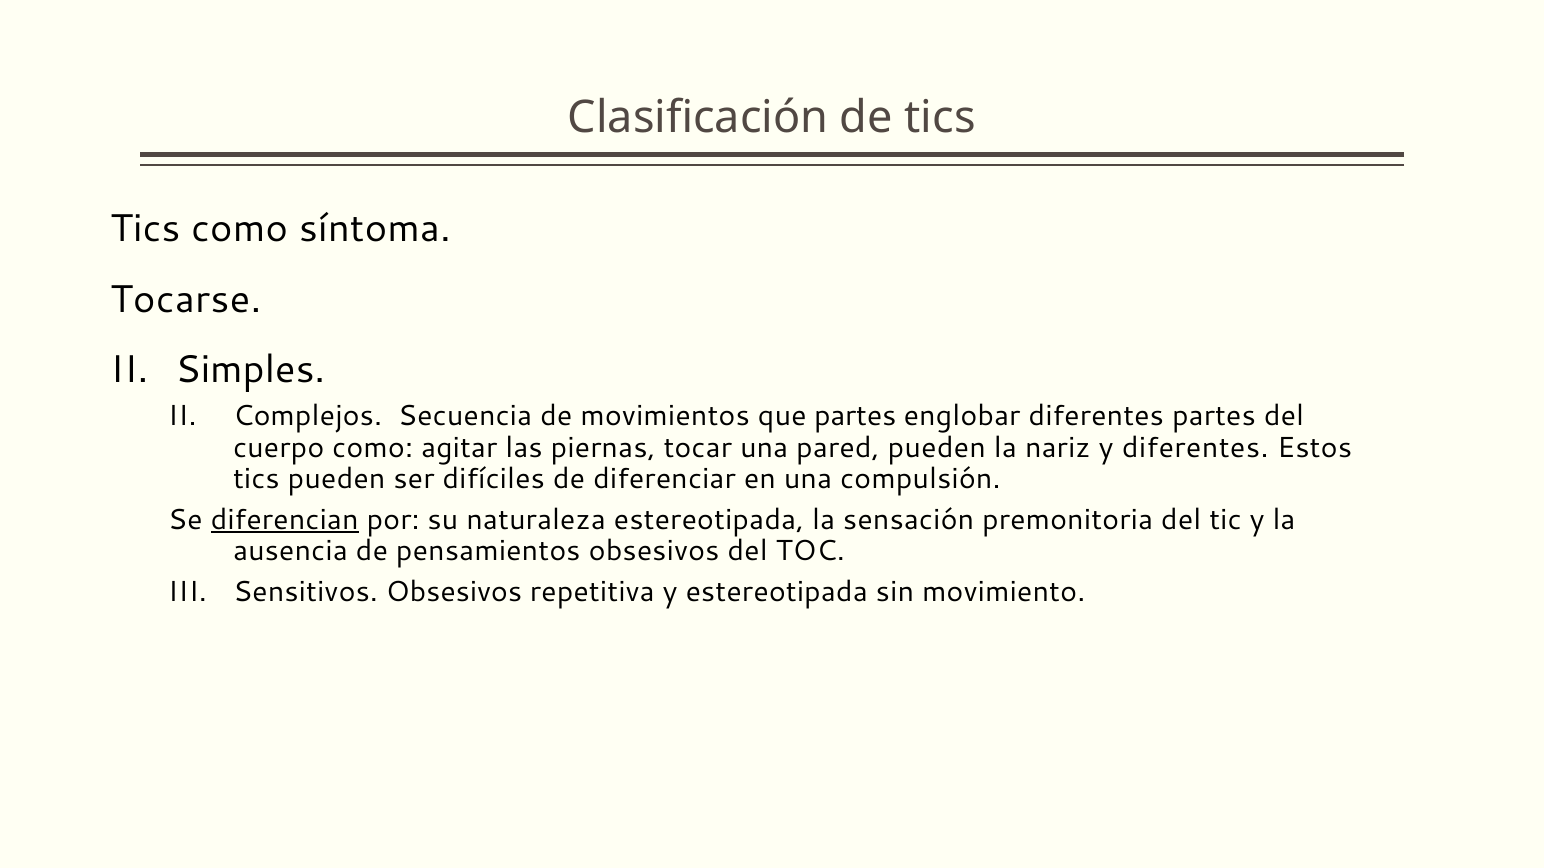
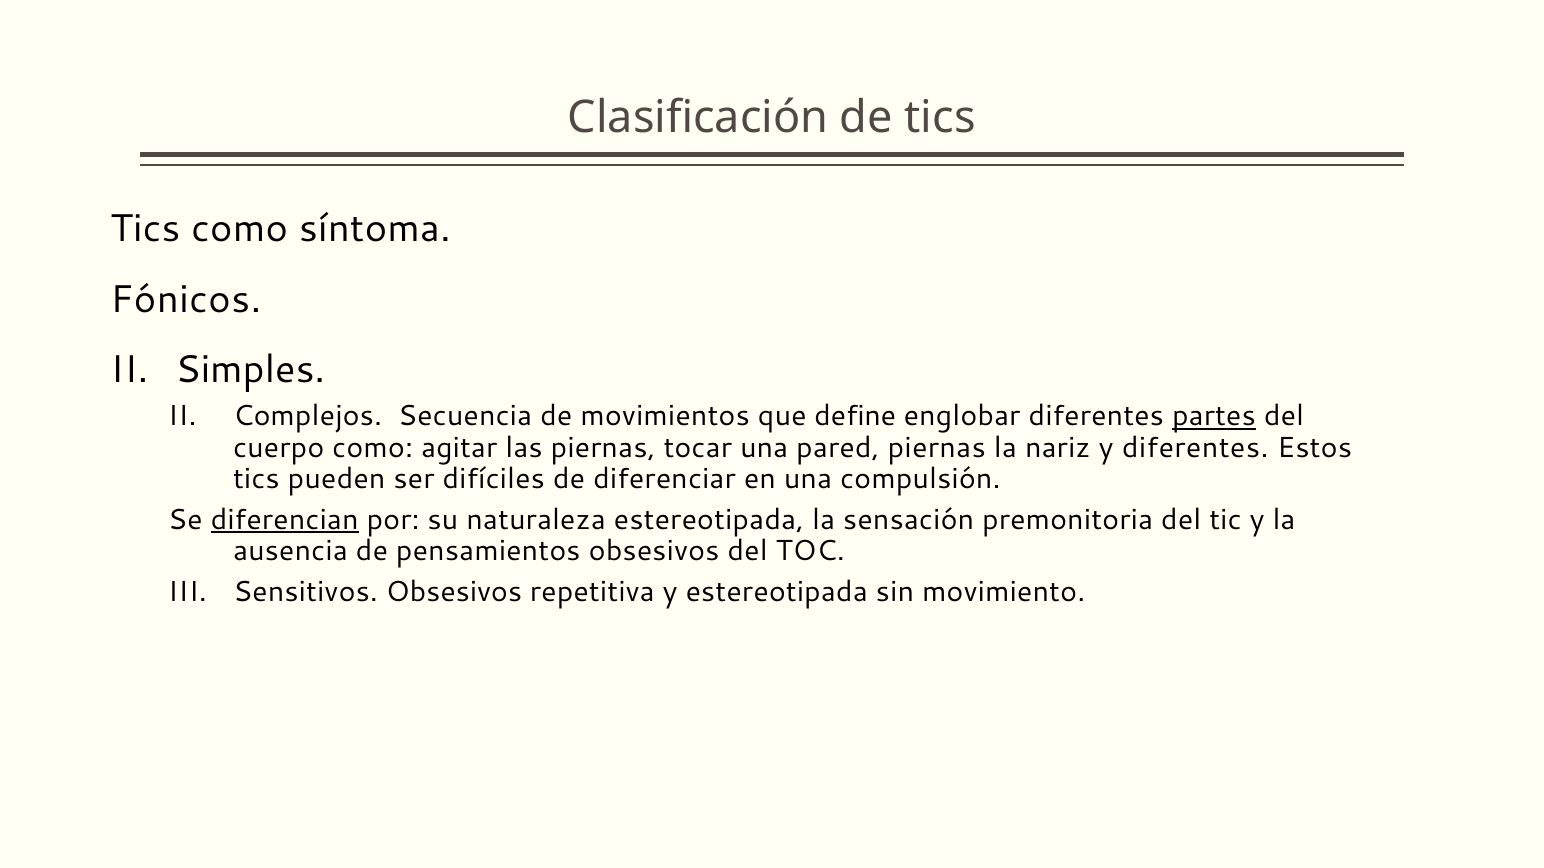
Tocarse: Tocarse -> Fónicos
que partes: partes -> define
partes at (1214, 416) underline: none -> present
pared pueden: pueden -> piernas
